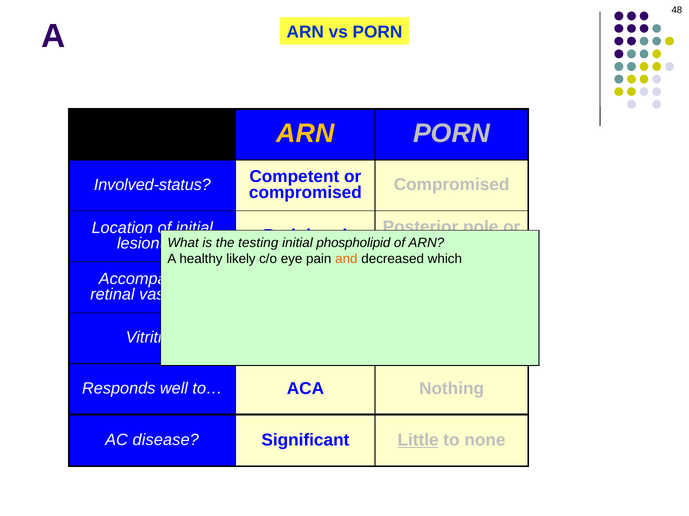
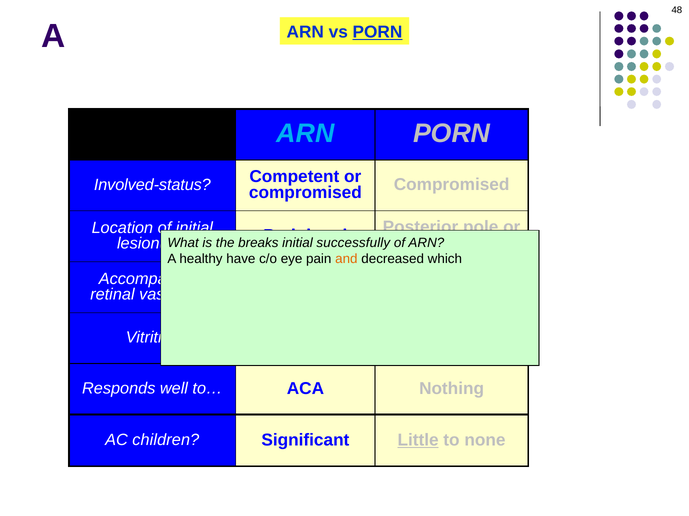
PORN at (377, 32) underline: none -> present
ARN at (305, 133) colour: yellow -> light blue
testing: testing -> breaks
phospholipid: phospholipid -> successfully
likely: likely -> have
disease: disease -> children
